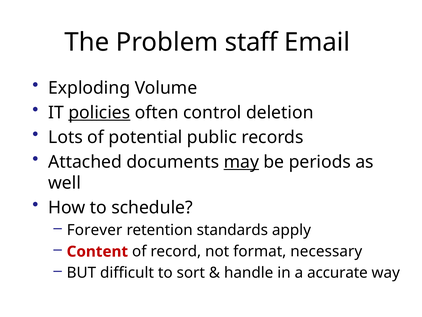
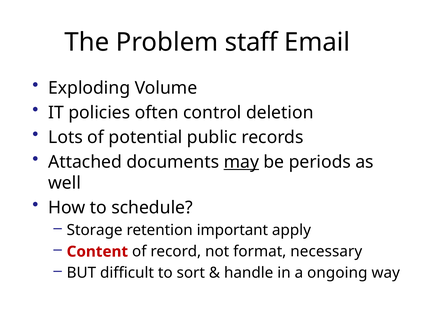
policies underline: present -> none
Forever: Forever -> Storage
standards: standards -> important
accurate: accurate -> ongoing
